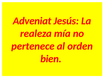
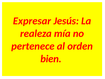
Adveniat: Adveniat -> Expresar
